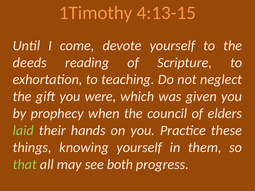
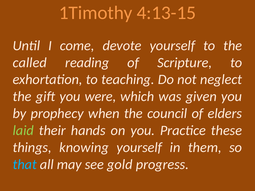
deeds: deeds -> called
that colour: light green -> light blue
both: both -> gold
